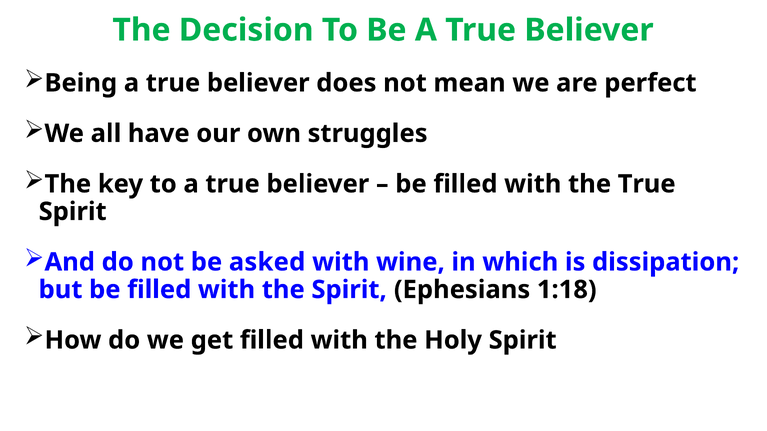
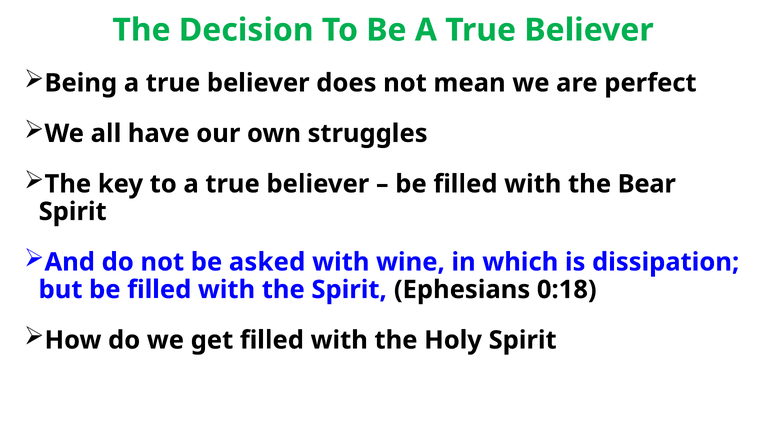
the True: True -> Bear
1:18: 1:18 -> 0:18
